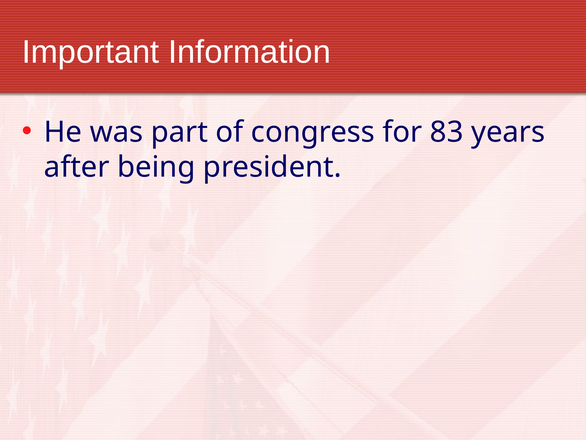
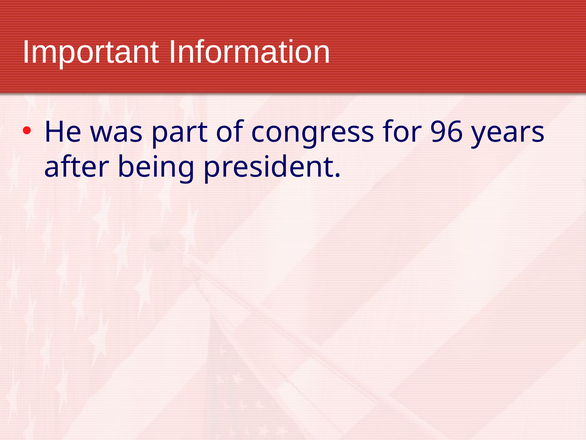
83: 83 -> 96
